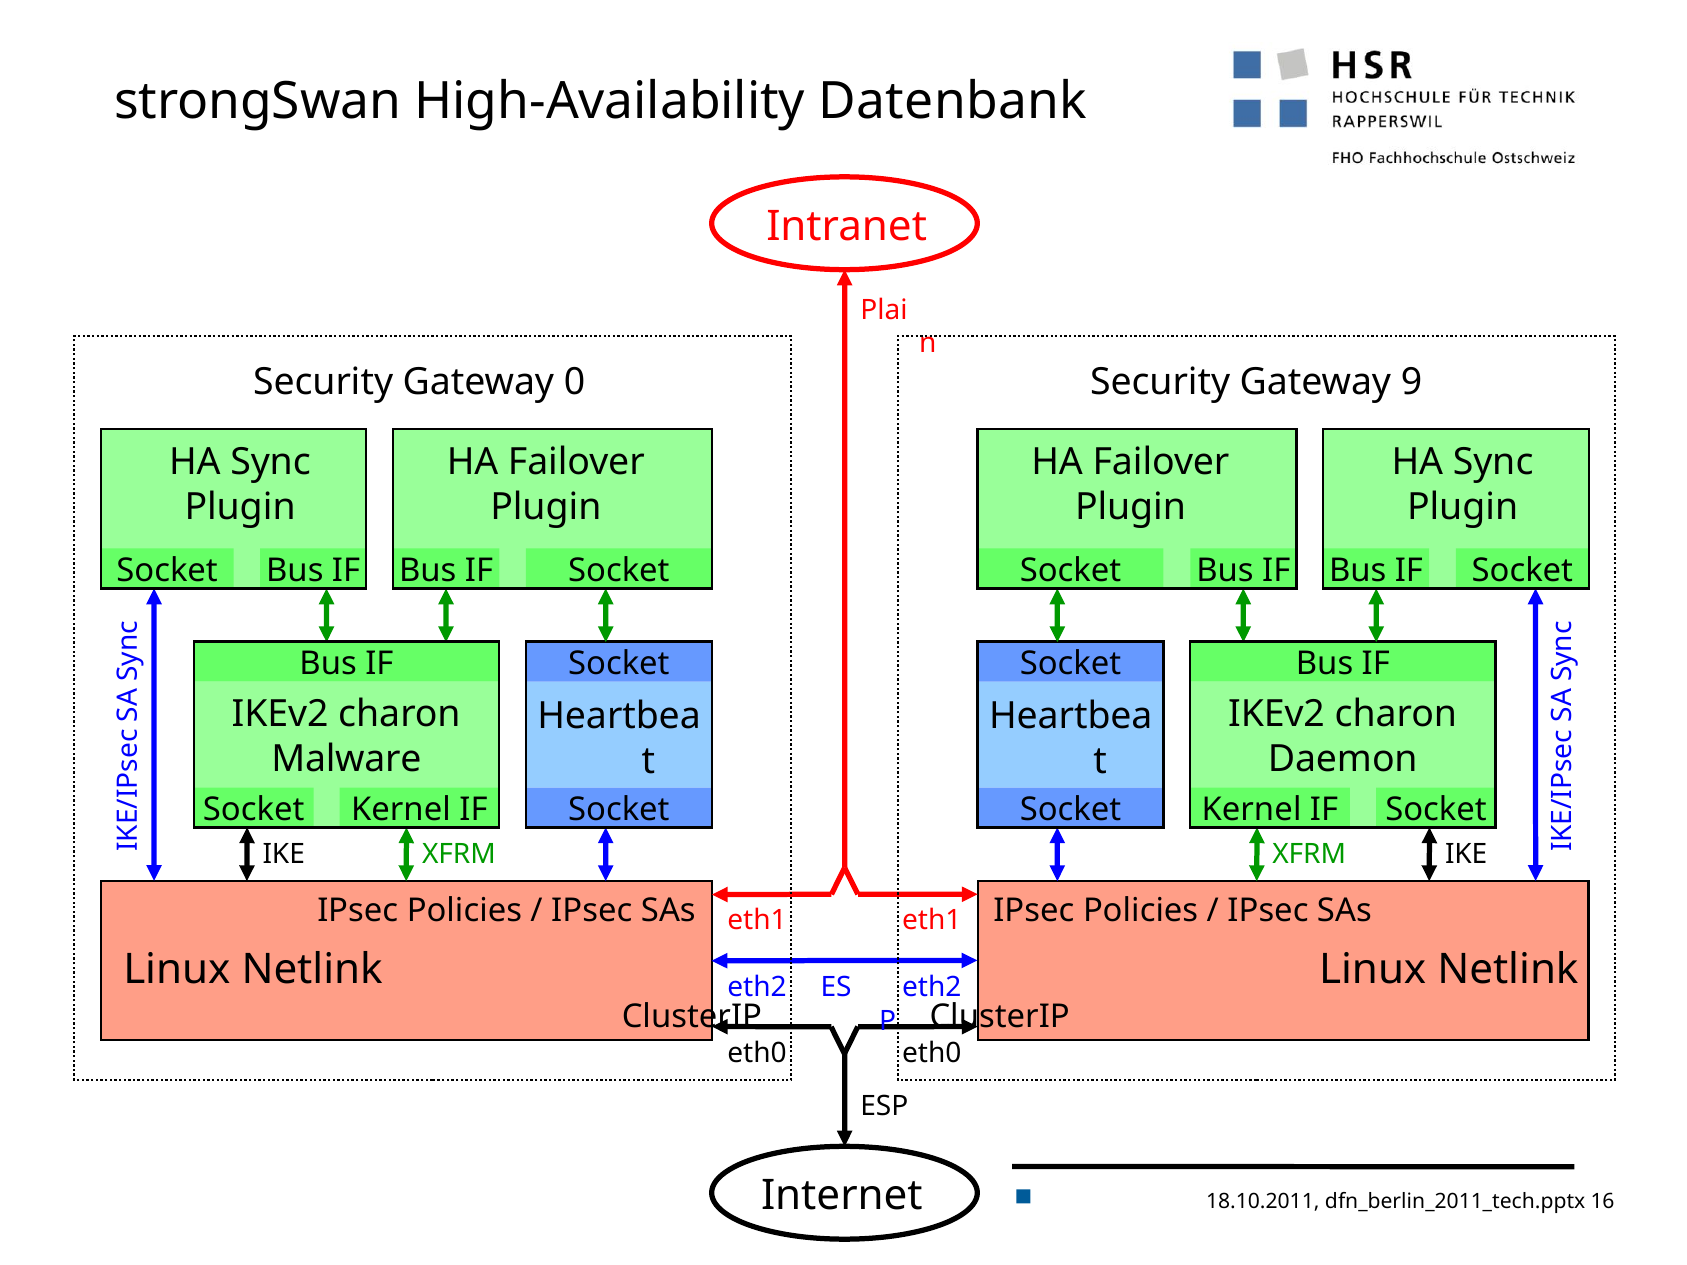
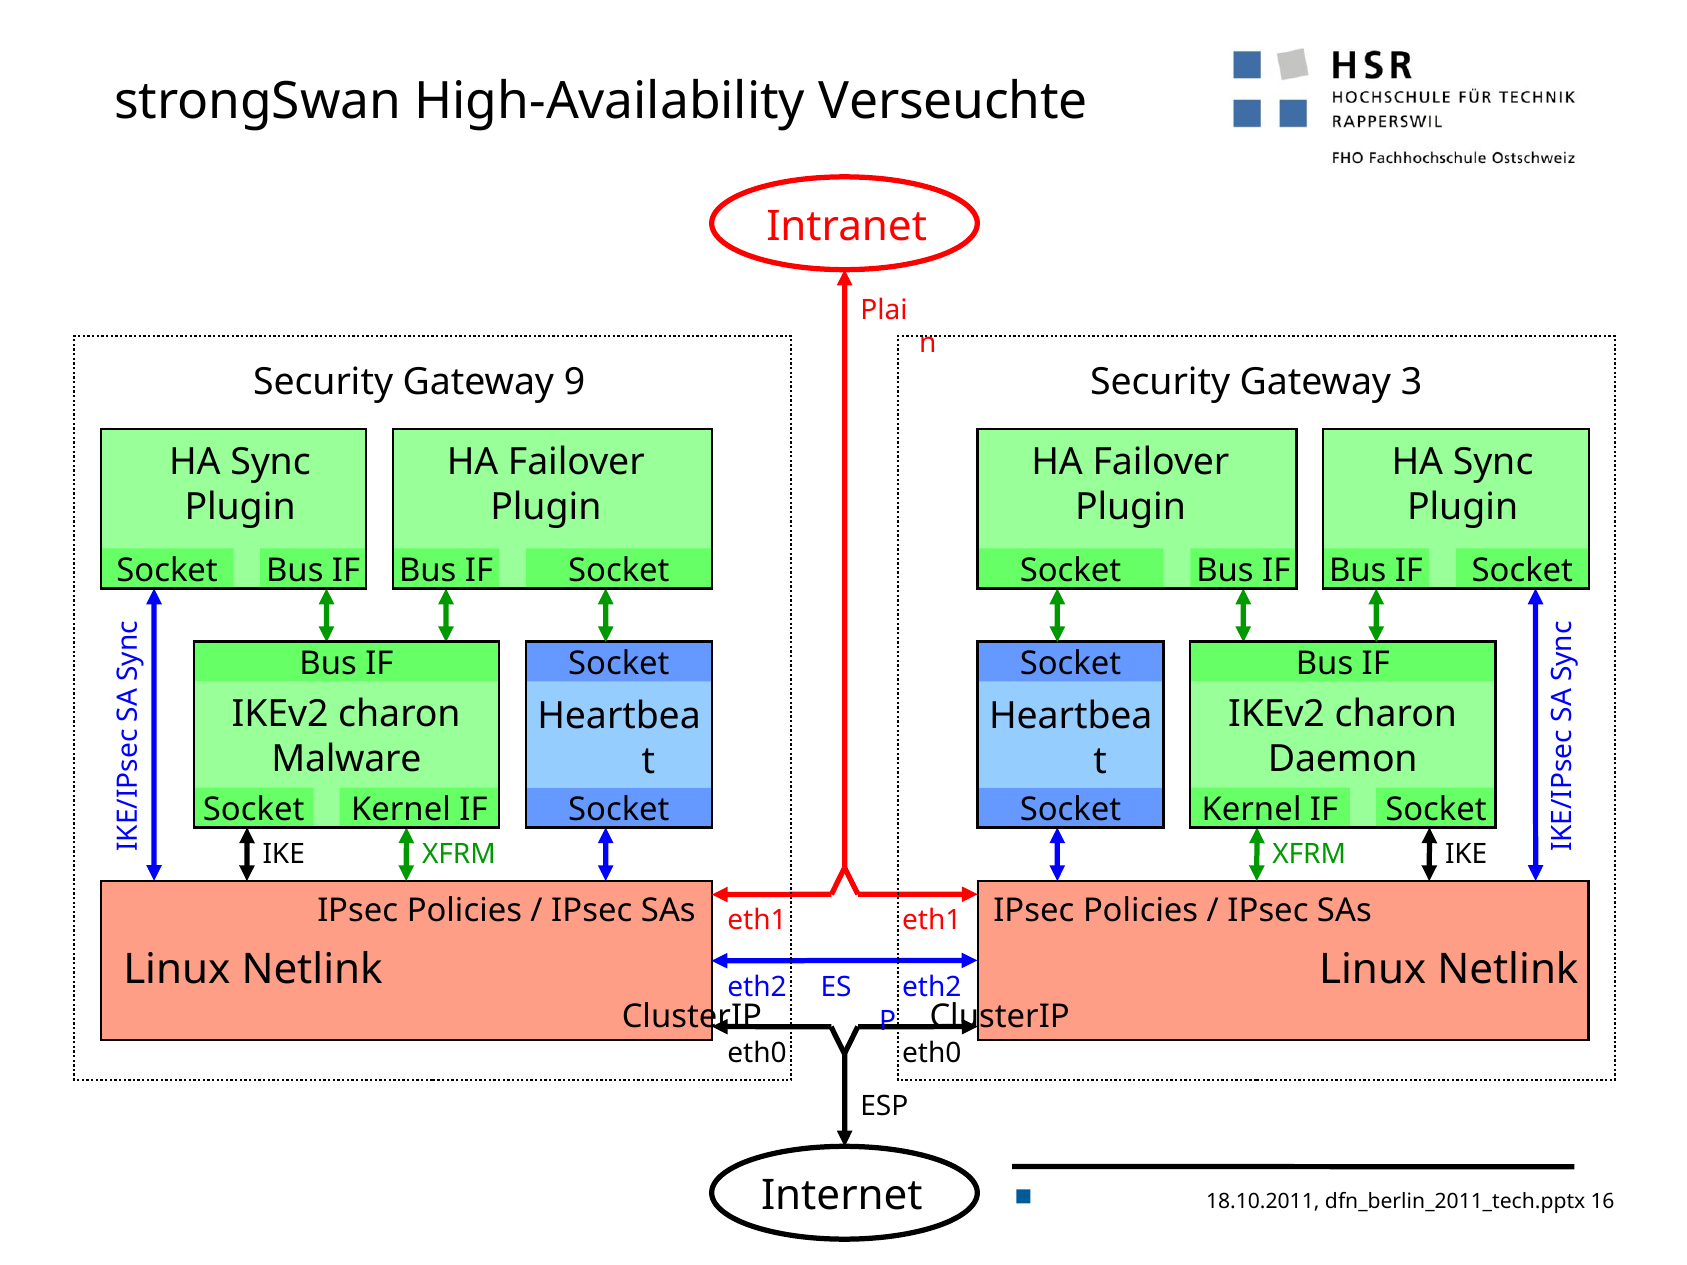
Datenbank: Datenbank -> Verseuchte
0: 0 -> 9
9: 9 -> 3
